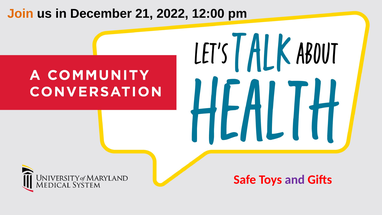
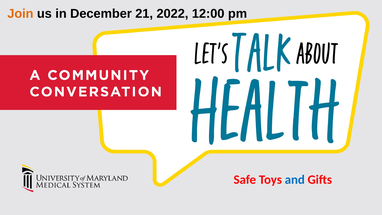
and colour: purple -> blue
